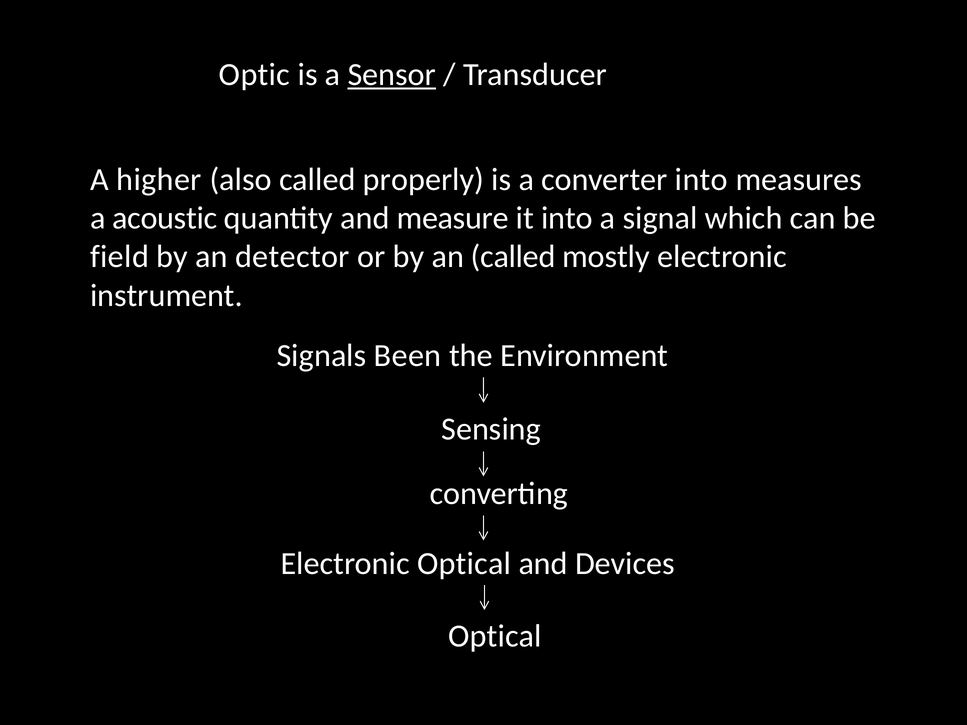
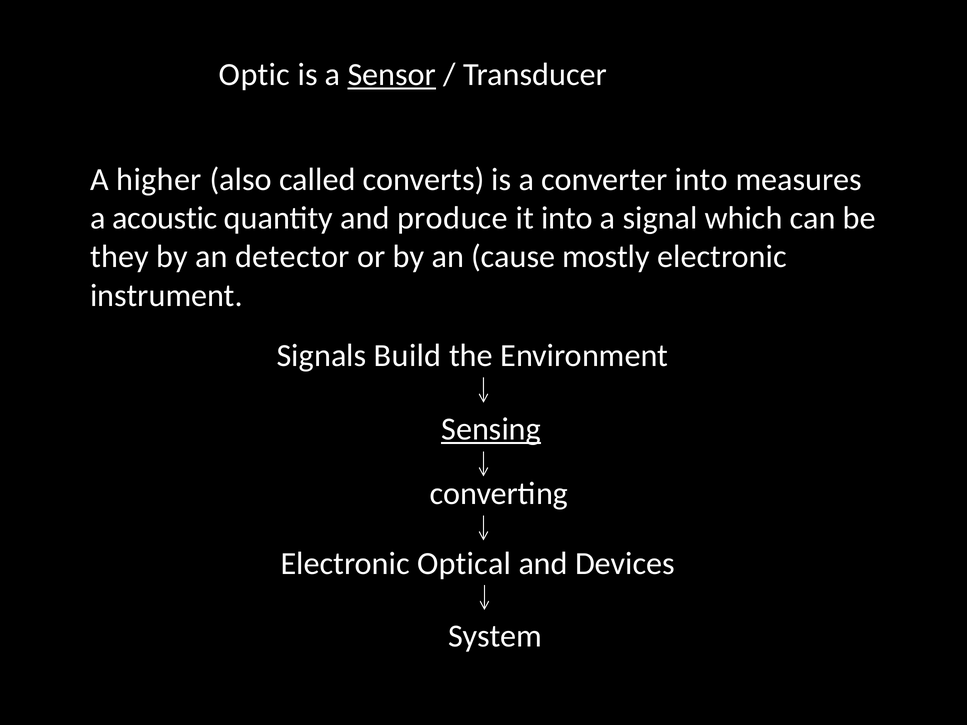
properly: properly -> converts
measure: measure -> produce
field: field -> they
an called: called -> cause
Been: Been -> Build
Sensing underline: none -> present
Optical at (495, 637): Optical -> System
